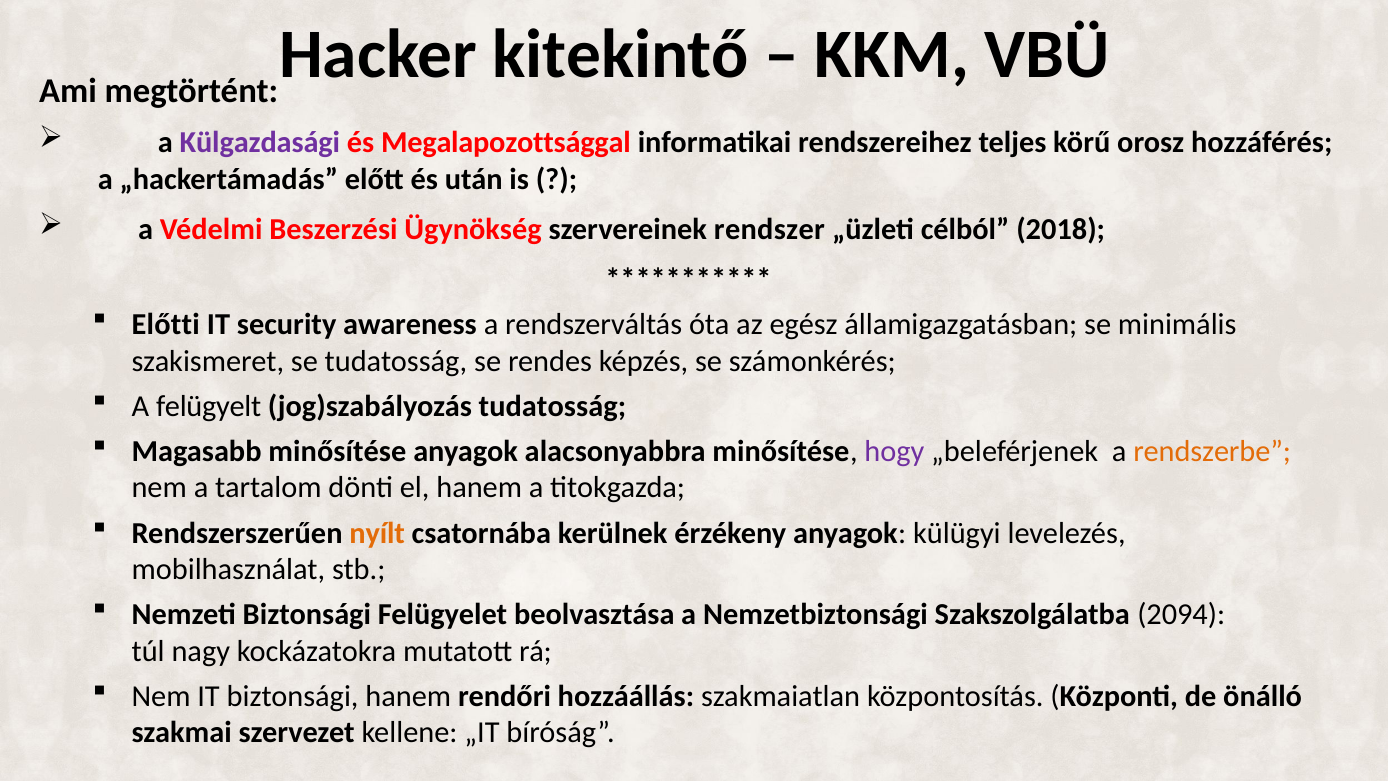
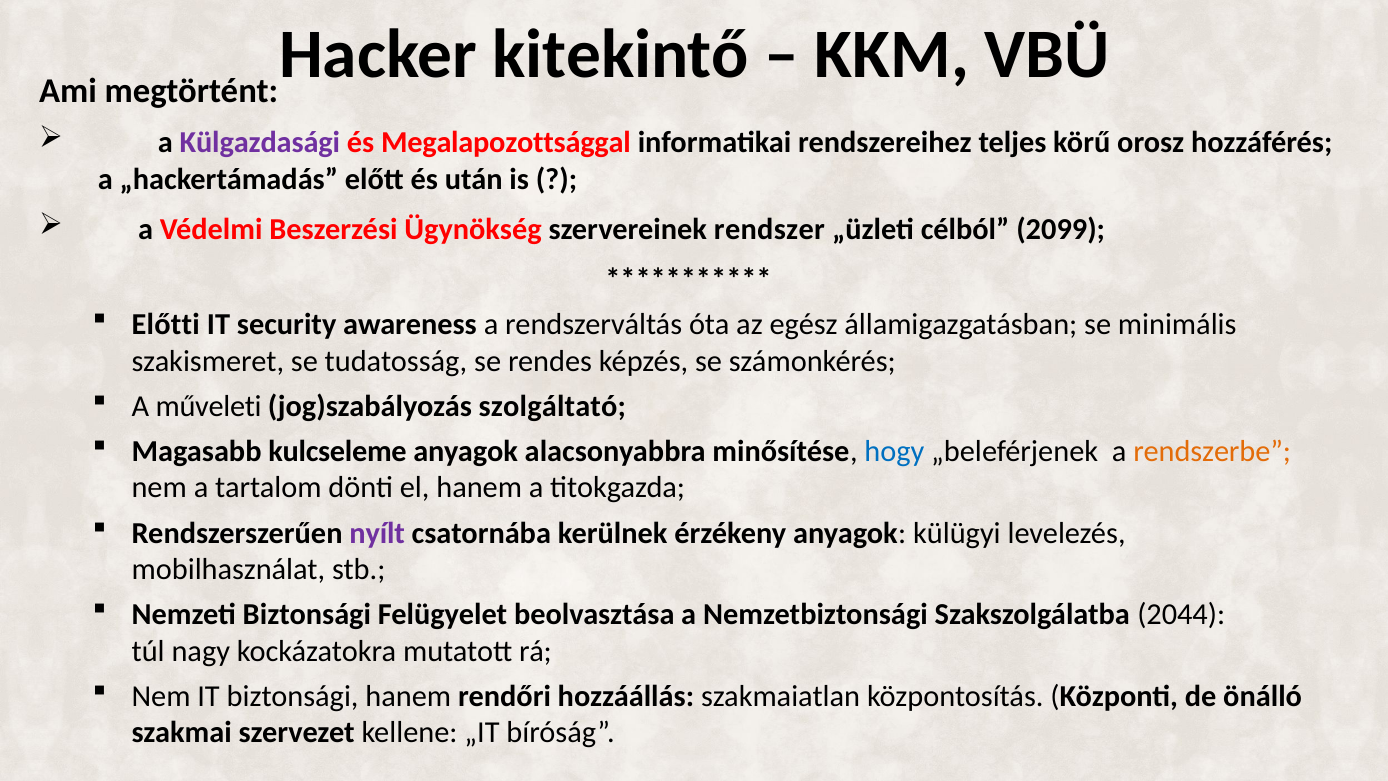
2018: 2018 -> 2099
felügyelt: felügyelt -> műveleti
jog)szabályozás tudatosság: tudatosság -> szolgáltató
Magasabb minősítése: minősítése -> kulcseleme
hogy colour: purple -> blue
nyílt colour: orange -> purple
2094: 2094 -> 2044
